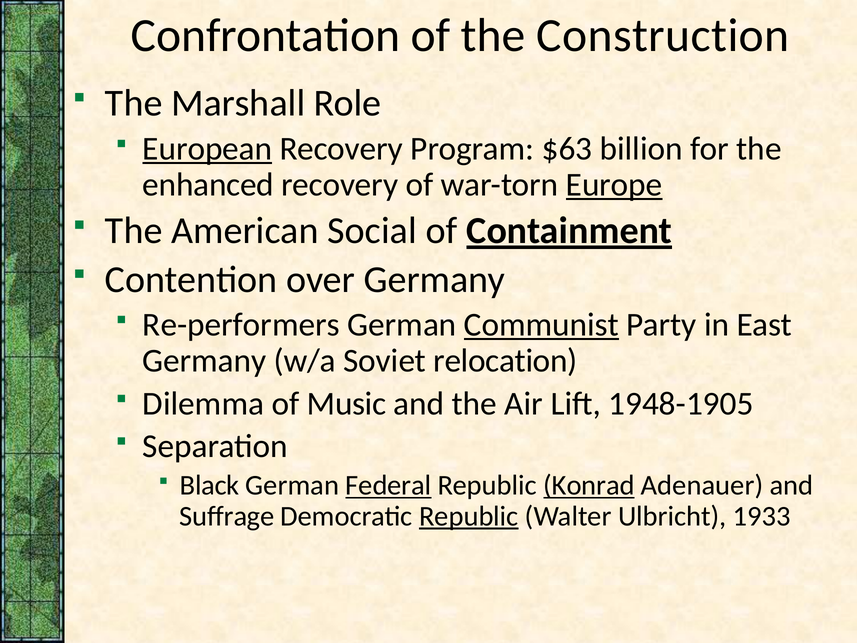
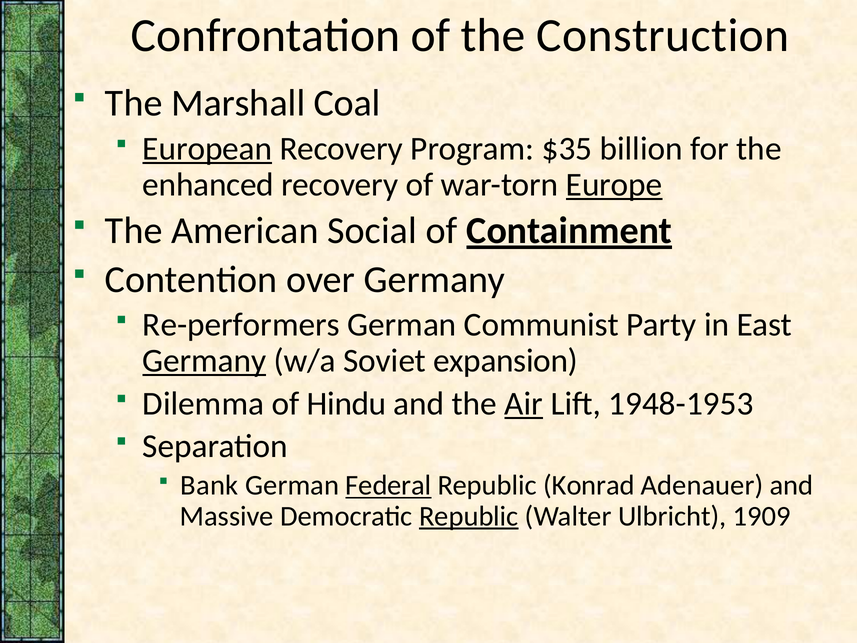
Role: Role -> Coal
$63: $63 -> $35
Communist underline: present -> none
Germany at (204, 361) underline: none -> present
relocation: relocation -> expansion
Music: Music -> Hindu
Air underline: none -> present
1948-1905: 1948-1905 -> 1948-1953
Black: Black -> Bank
Konrad underline: present -> none
Suffrage: Suffrage -> Massive
1933: 1933 -> 1909
